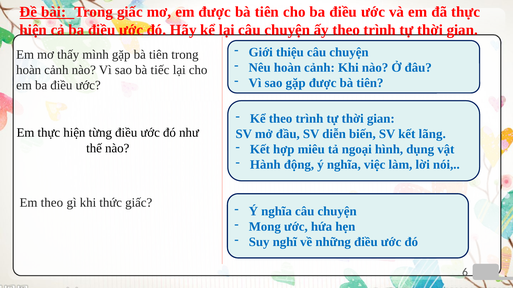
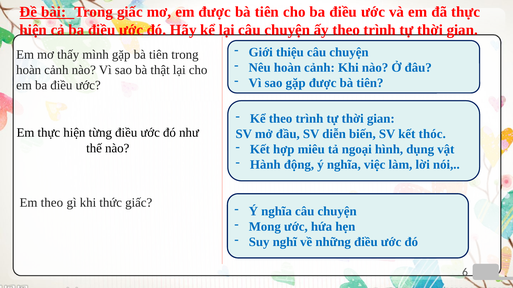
bà tiếc: tiếc -> thật
lãng: lãng -> thóc
